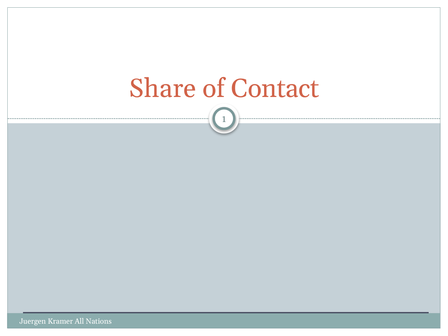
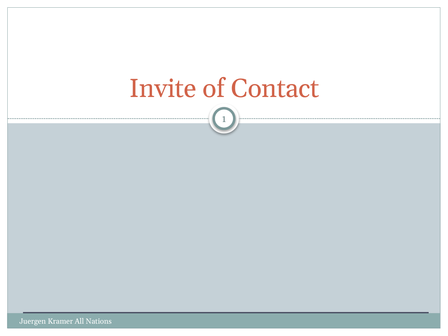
Share: Share -> Invite
